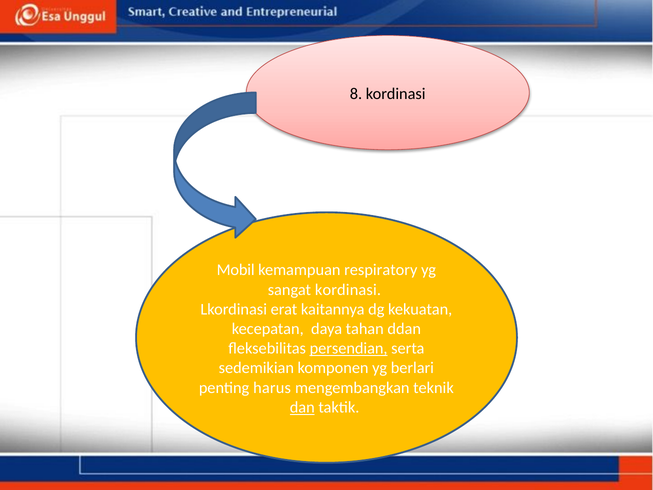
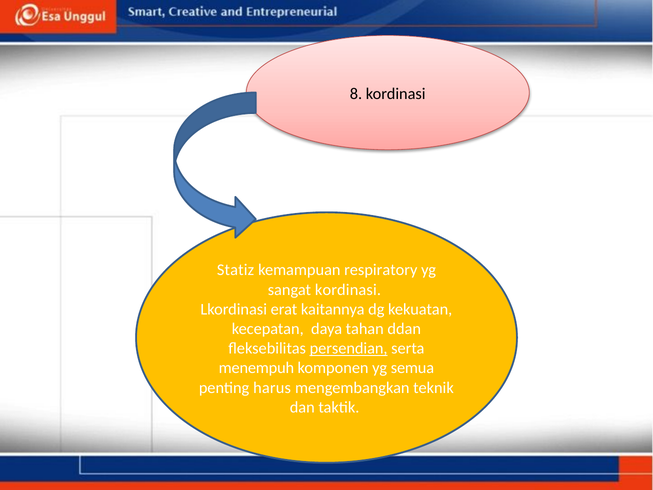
Mobil: Mobil -> Statiz
sedemikian: sedemikian -> menempuh
berlari: berlari -> semua
dan underline: present -> none
